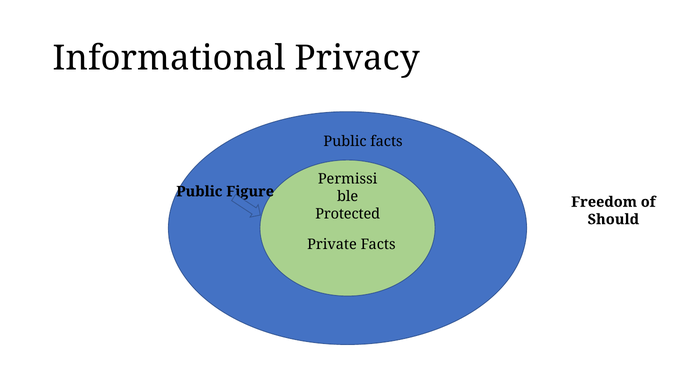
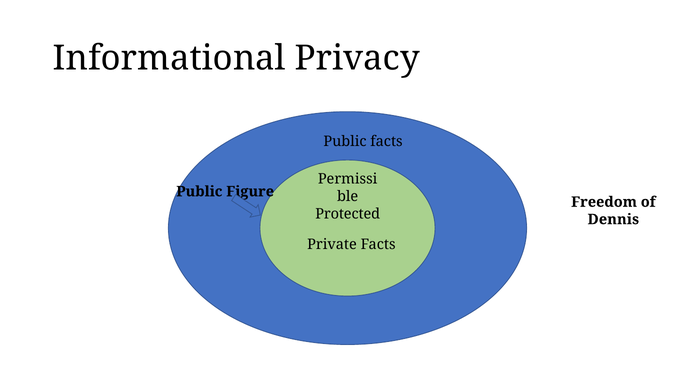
Should: Should -> Dennis
